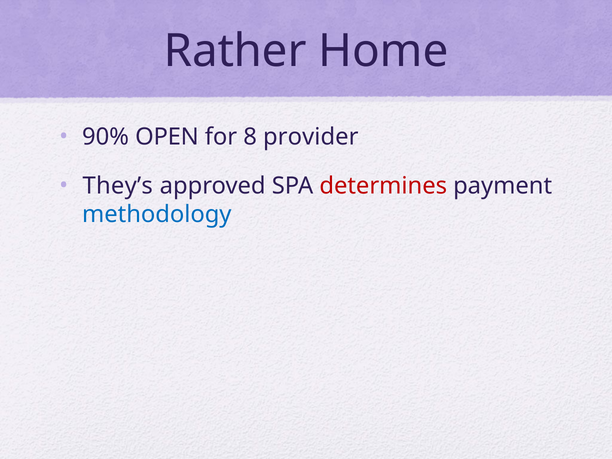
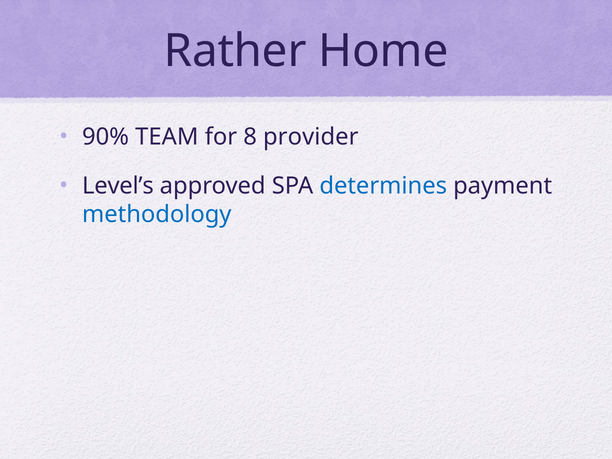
OPEN: OPEN -> TEAM
They’s: They’s -> Level’s
determines colour: red -> blue
